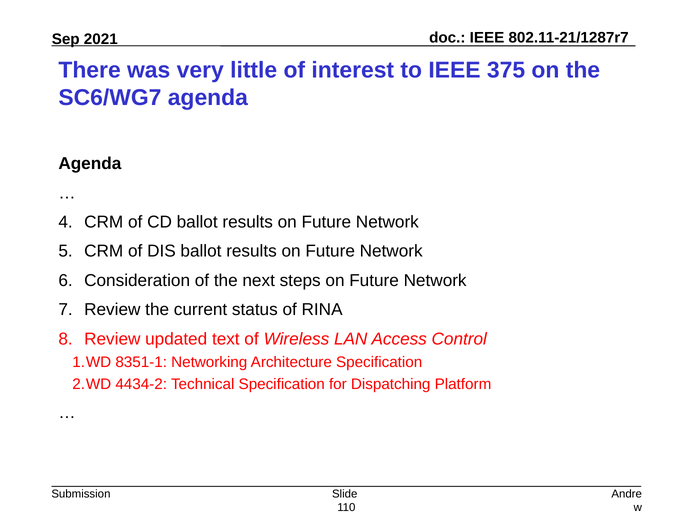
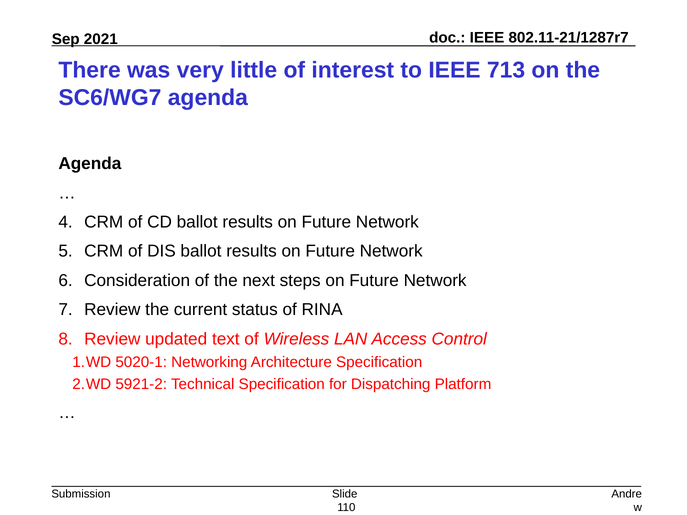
375: 375 -> 713
8351-1: 8351-1 -> 5020-1
4434-2: 4434-2 -> 5921-2
